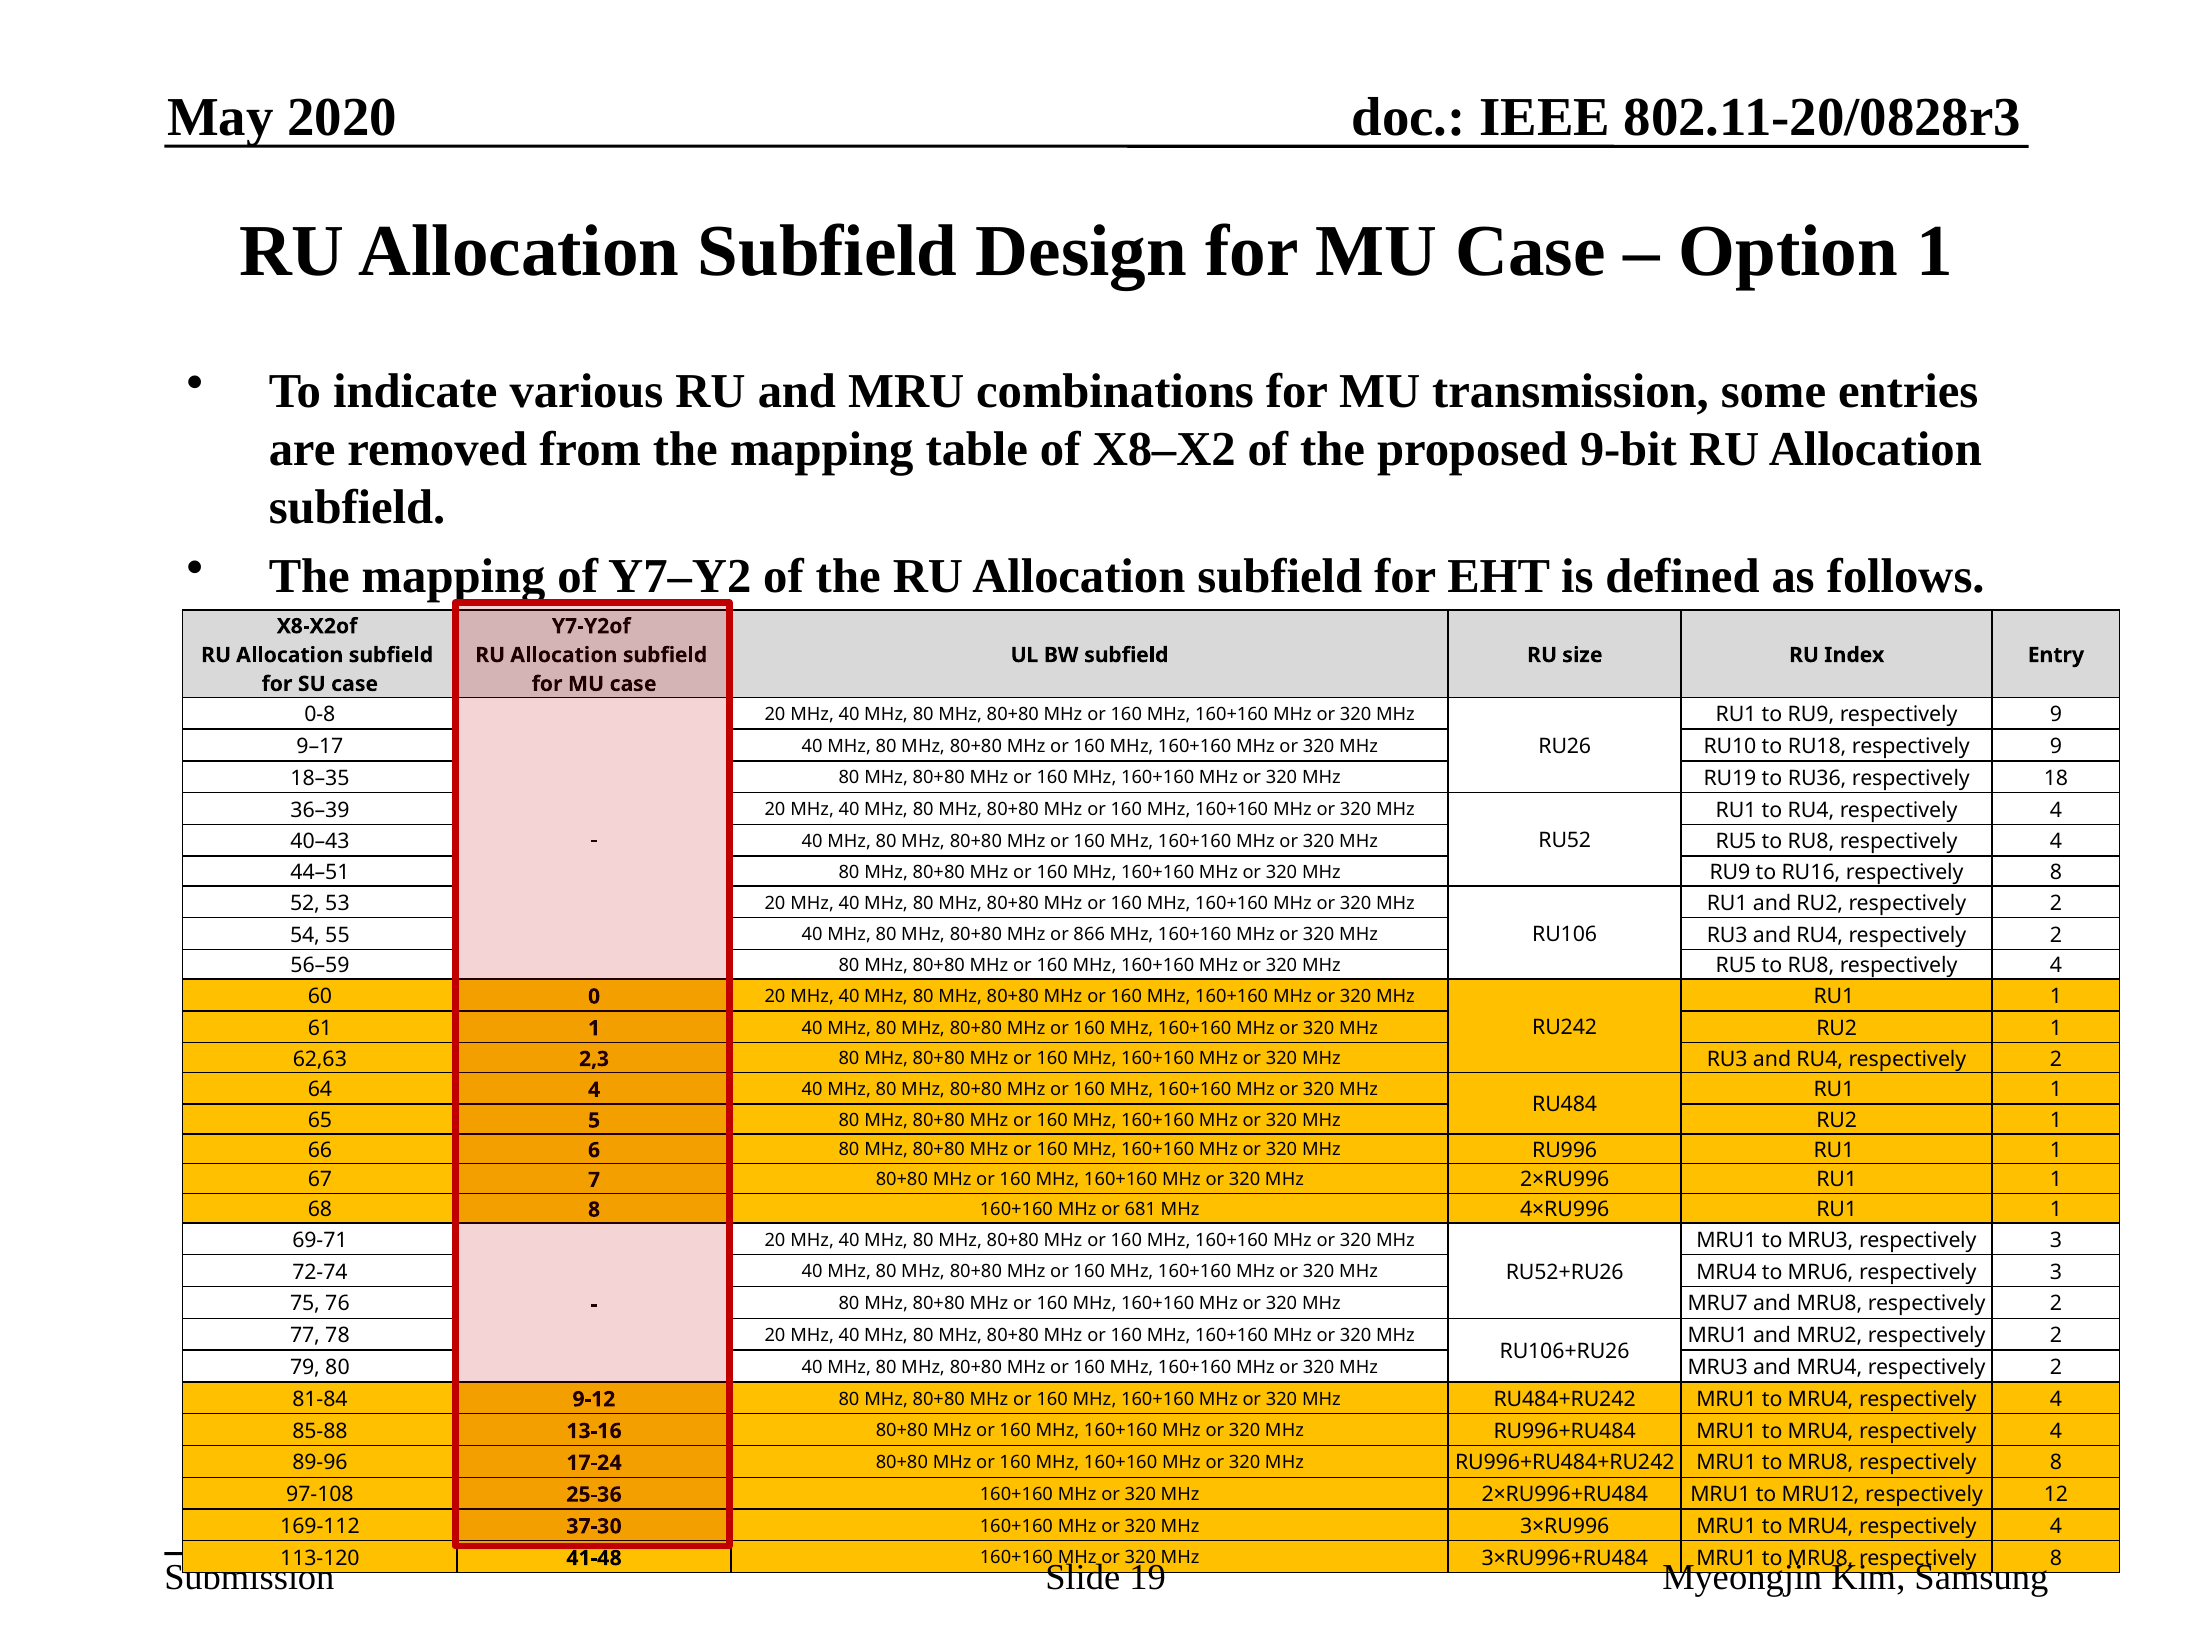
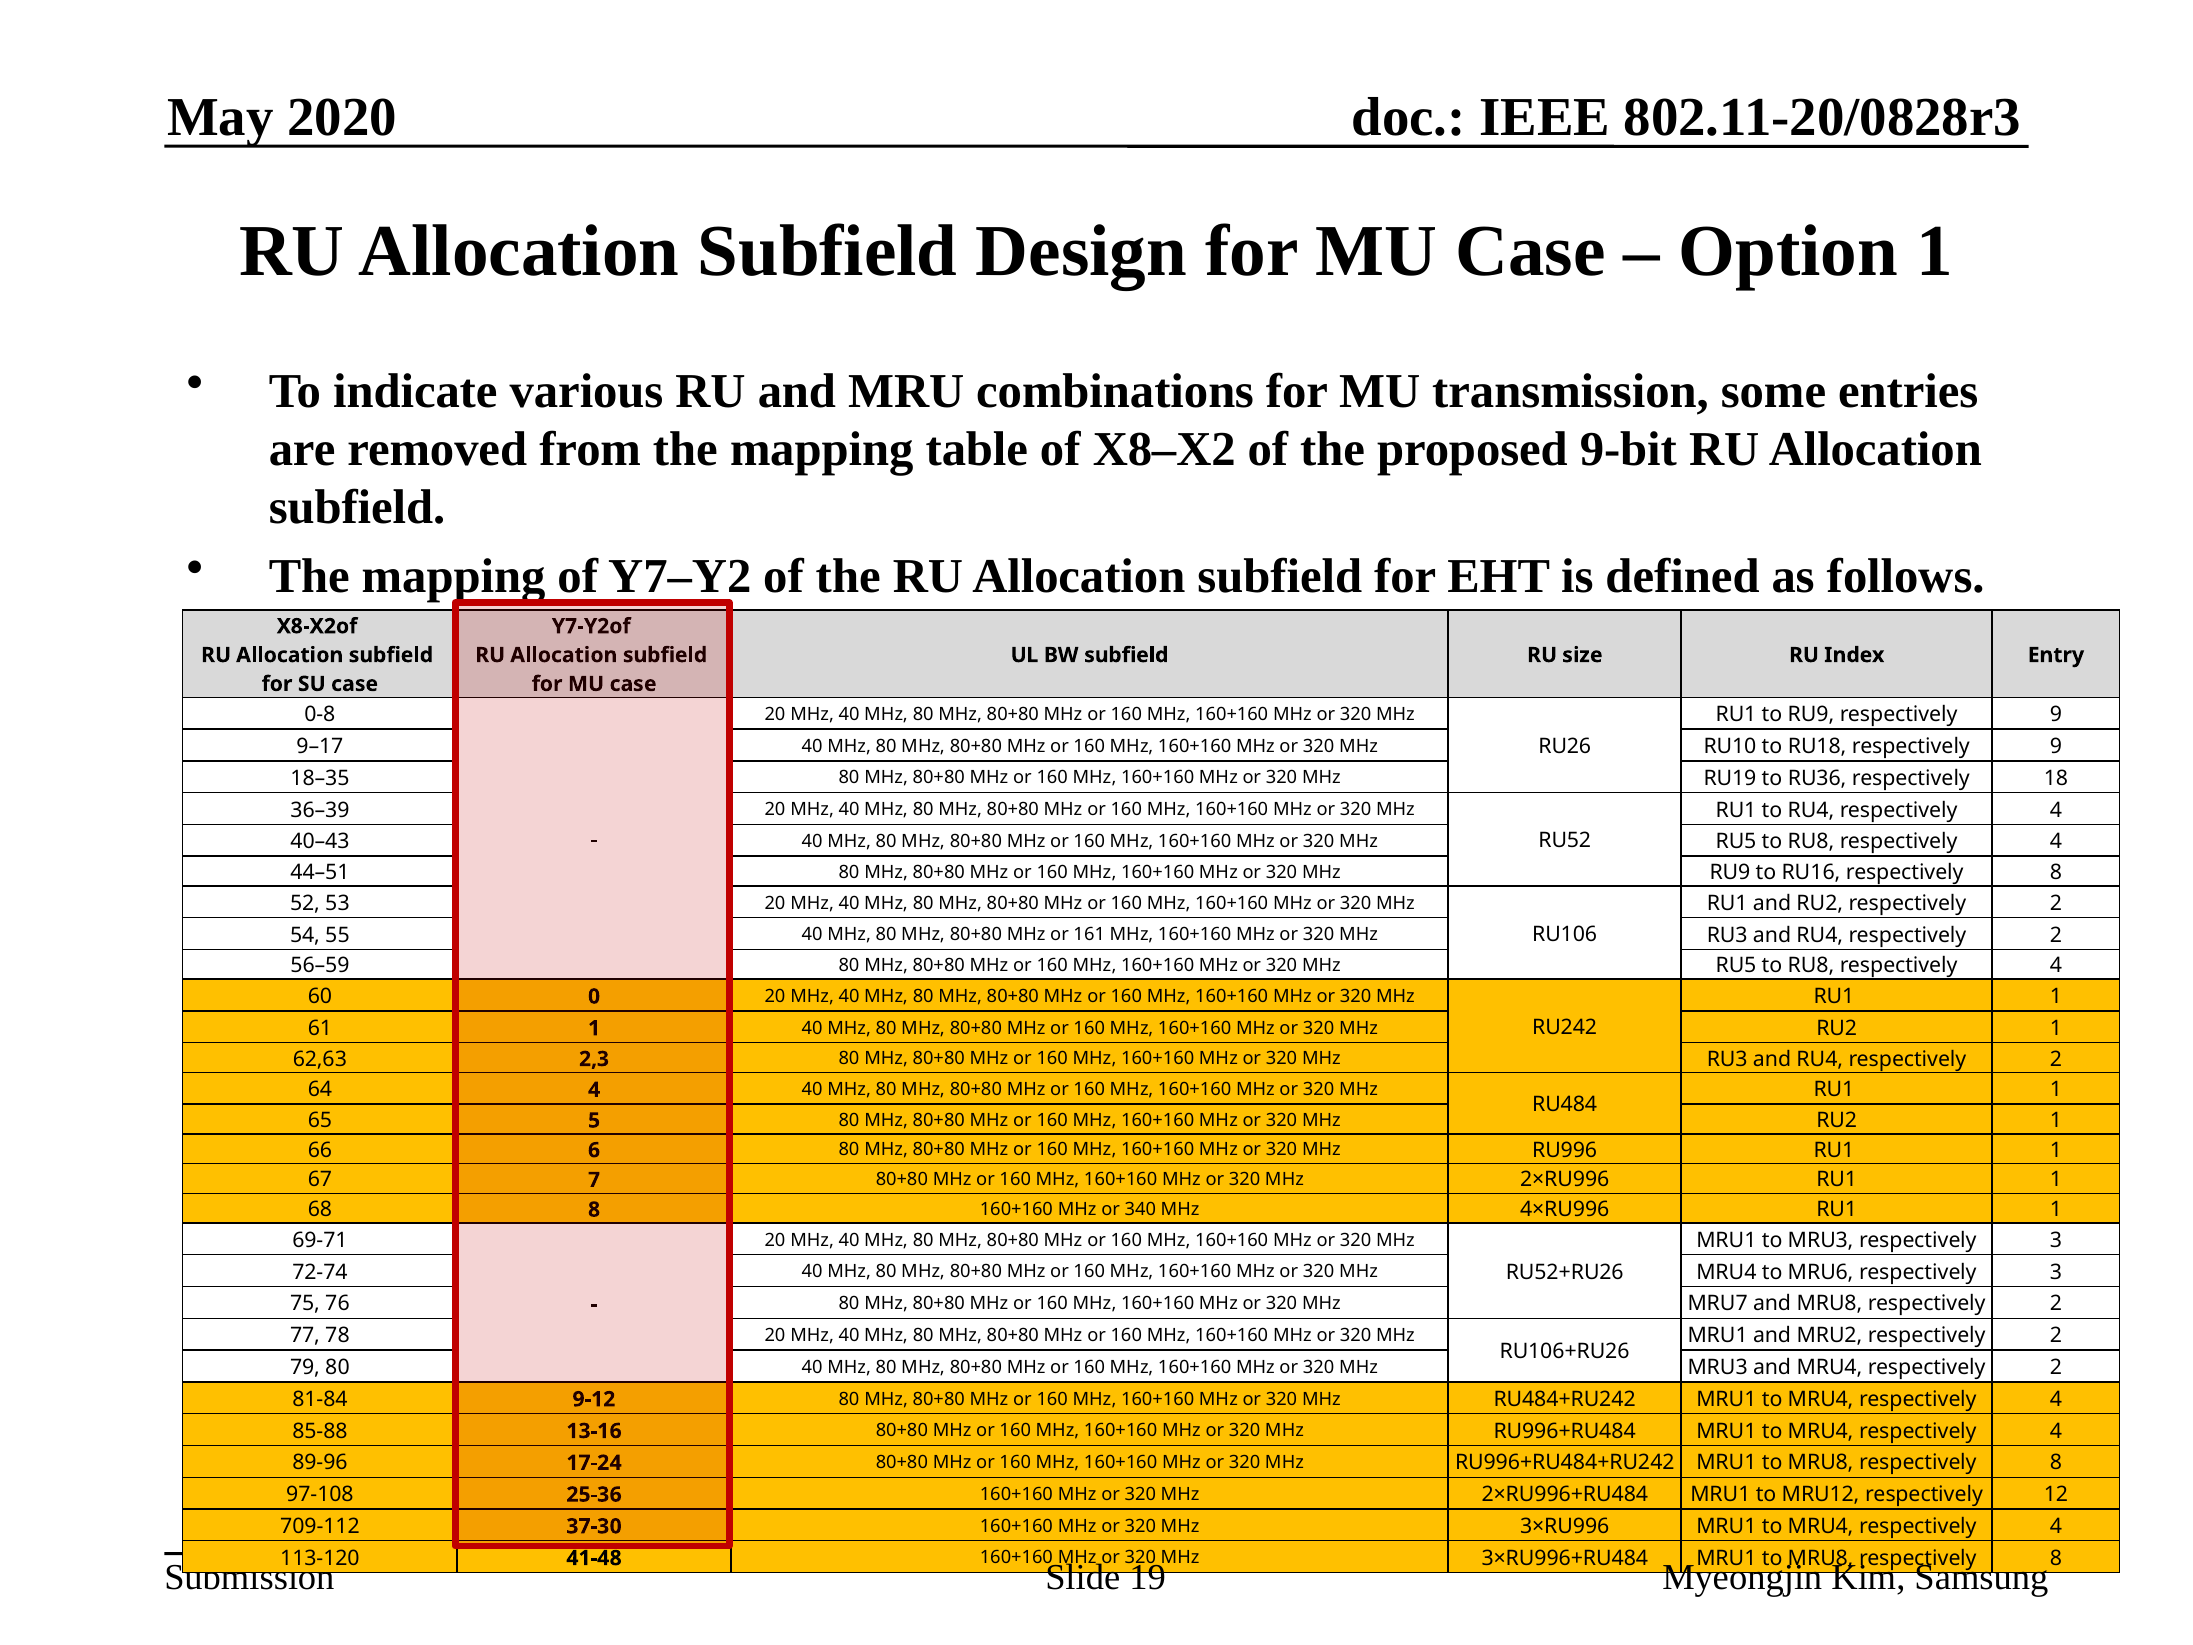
866: 866 -> 161
681: 681 -> 340
169-112: 169-112 -> 709-112
